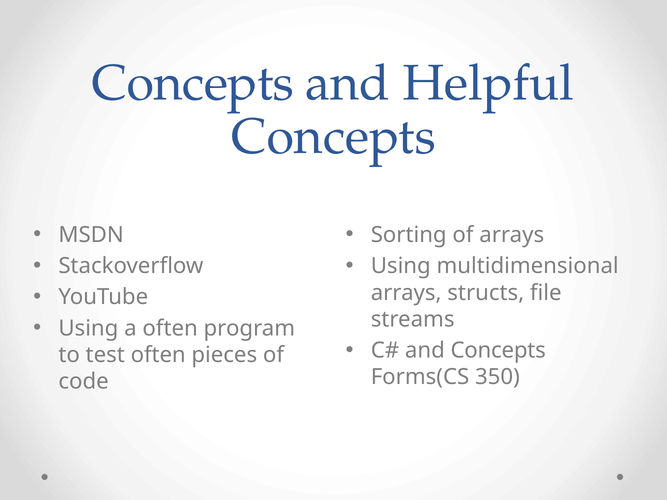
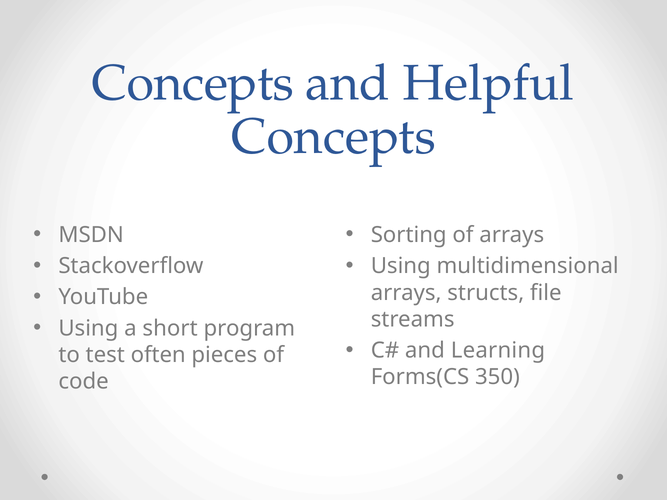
a often: often -> short
and Concepts: Concepts -> Learning
